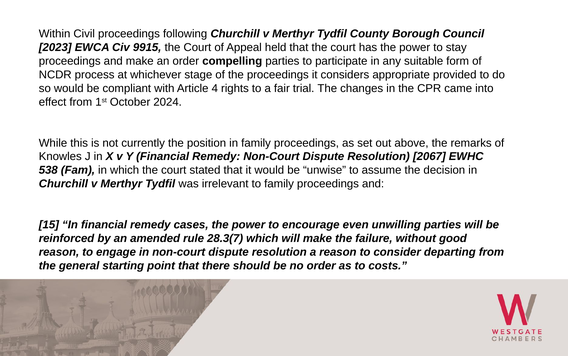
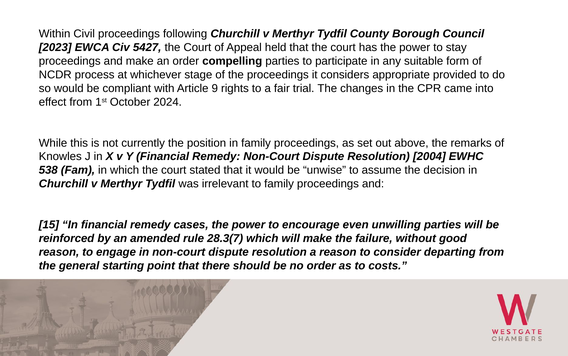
9915: 9915 -> 5427
4: 4 -> 9
2067: 2067 -> 2004
